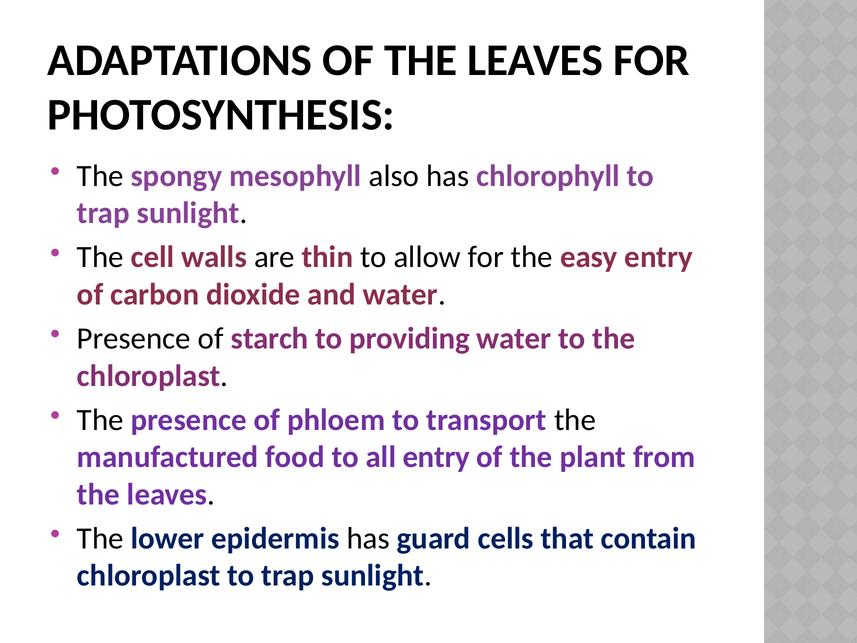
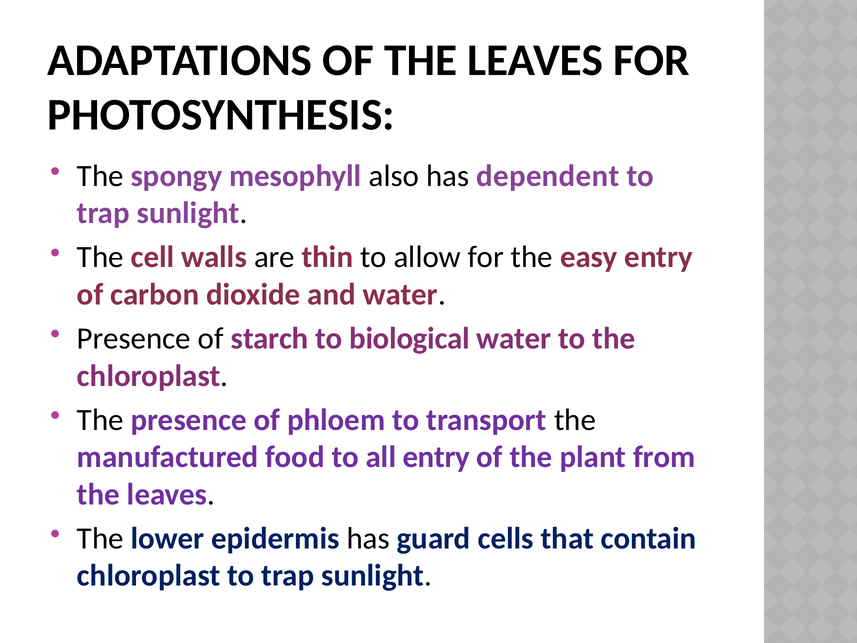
chlorophyll: chlorophyll -> dependent
providing: providing -> biological
